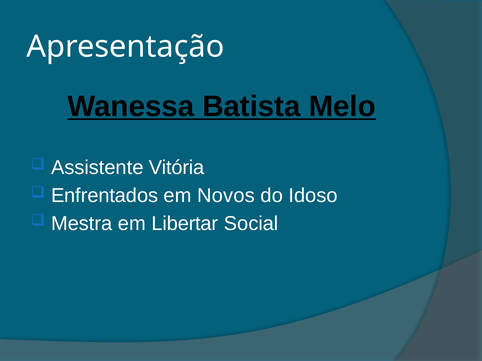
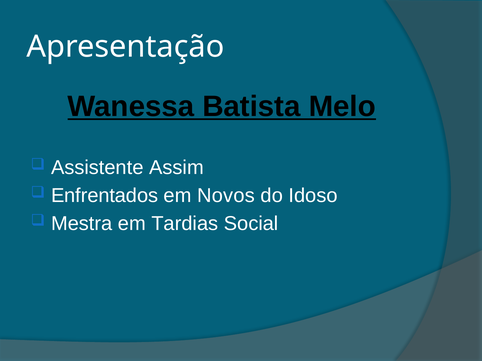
Vitória: Vitória -> Assim
Libertar: Libertar -> Tardias
